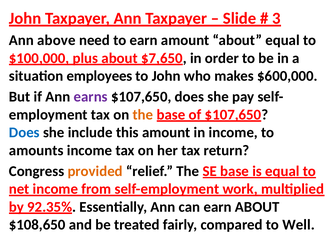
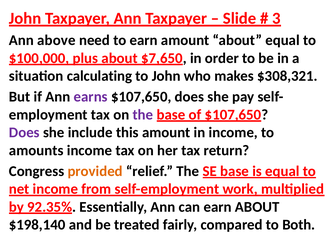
employees: employees -> calculating
$600,000: $600,000 -> $308,321
the at (143, 114) colour: orange -> purple
Does at (24, 132) colour: blue -> purple
$108,650: $108,650 -> $198,140
Well: Well -> Both
